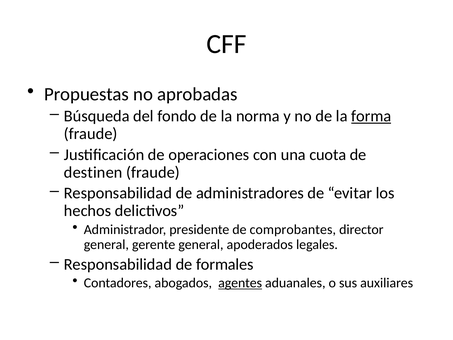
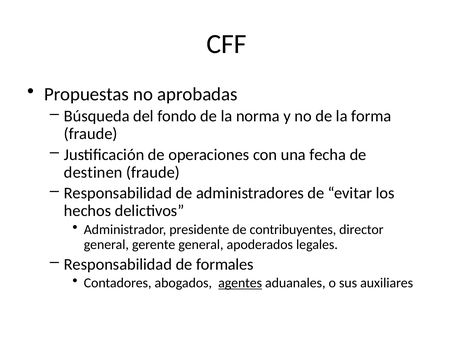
forma underline: present -> none
cuota: cuota -> fecha
comprobantes: comprobantes -> contribuyentes
